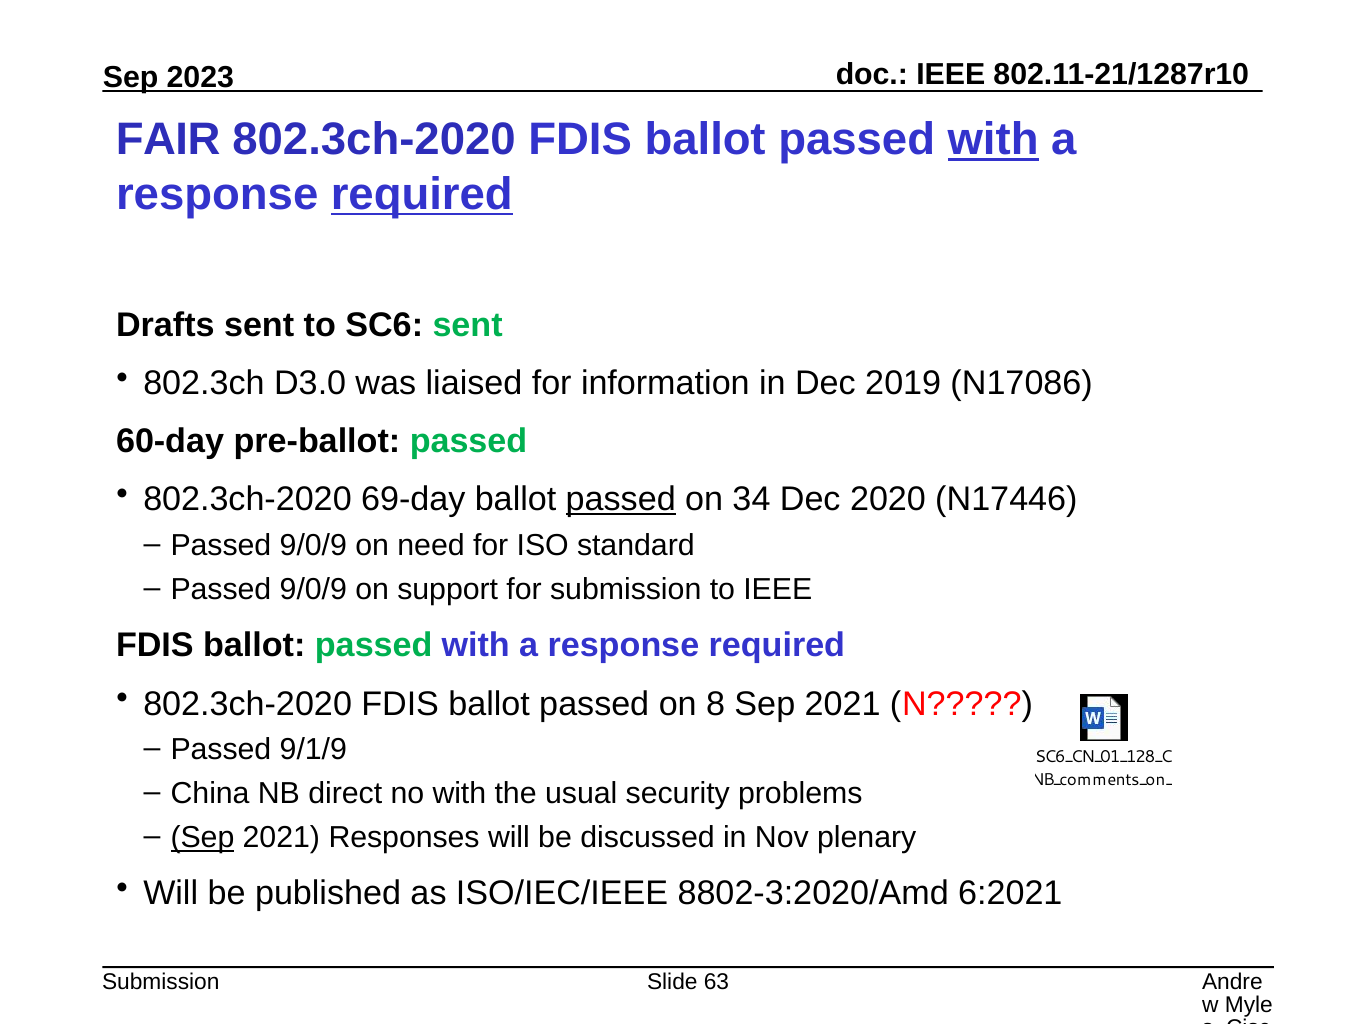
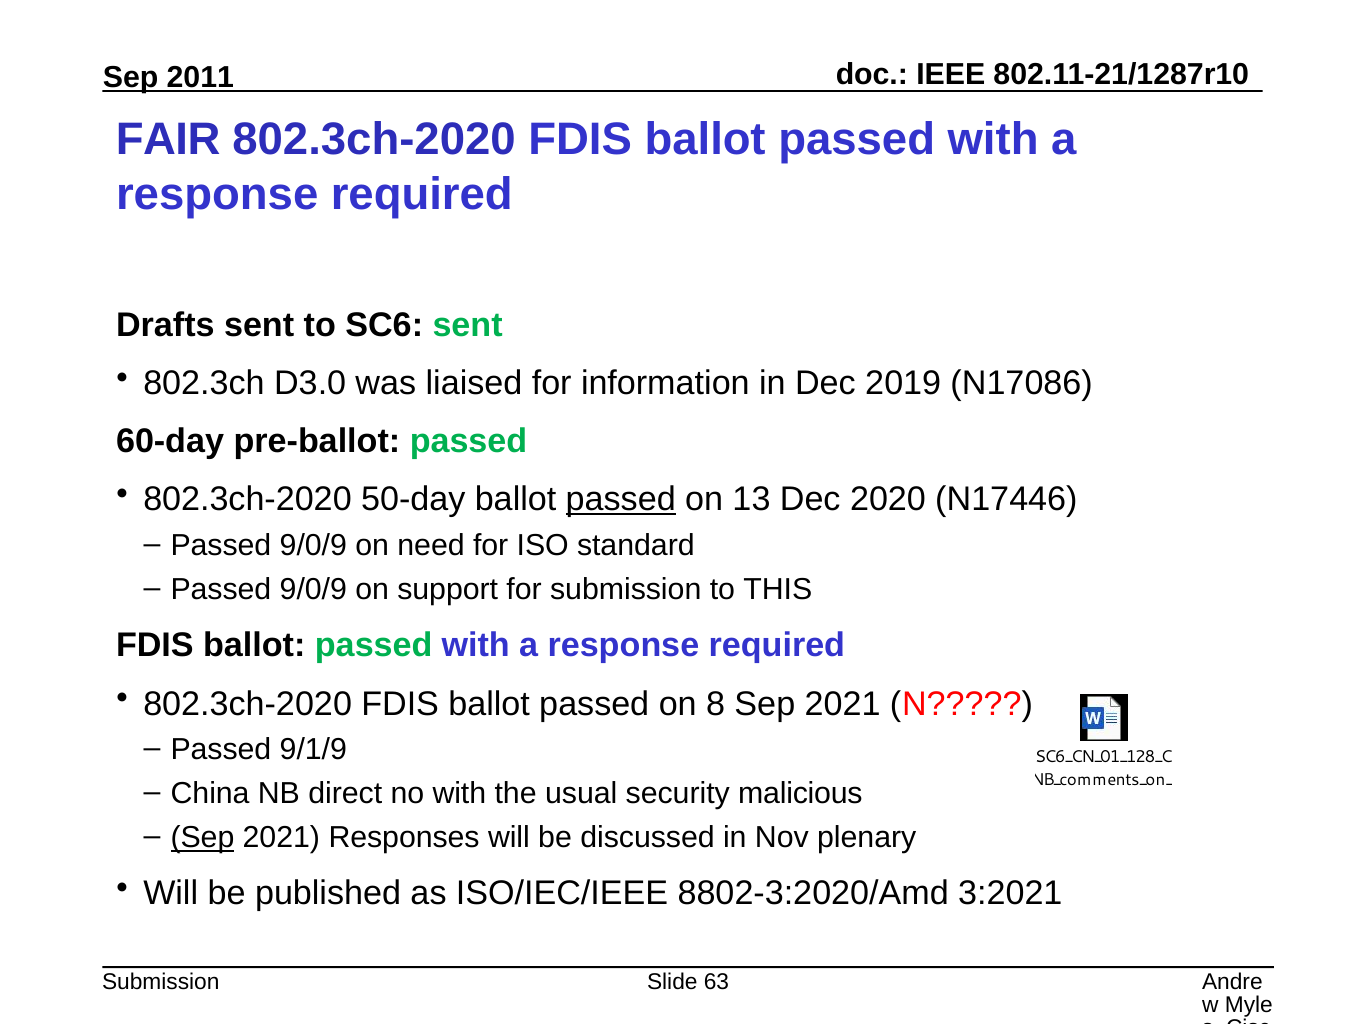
2023: 2023 -> 2011
with at (993, 140) underline: present -> none
required at (422, 194) underline: present -> none
69-day: 69-day -> 50-day
34: 34 -> 13
to IEEE: IEEE -> THIS
problems: problems -> malicious
6:2021: 6:2021 -> 3:2021
